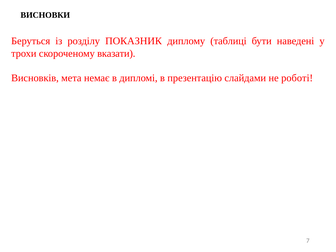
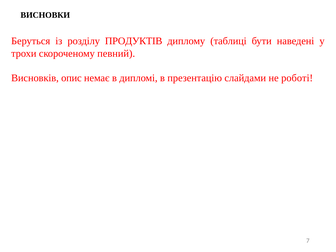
ПОКАЗНИК: ПОКАЗНИК -> ПРОДУКТІВ
вказати: вказати -> певний
мета: мета -> опис
